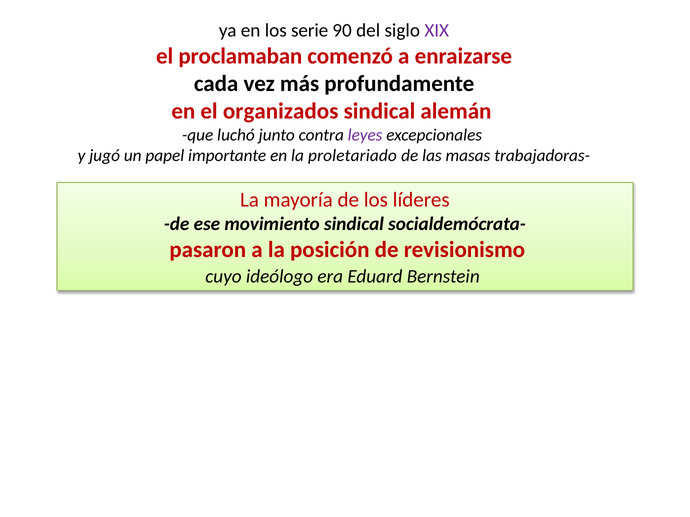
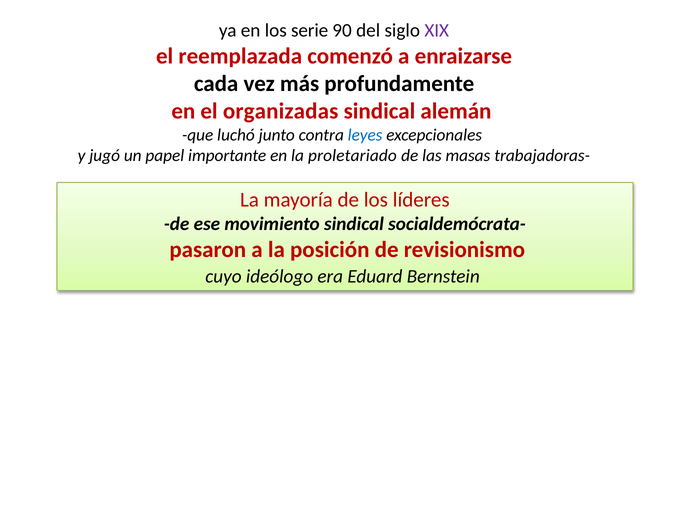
proclamaban: proclamaban -> reemplazada
organizados: organizados -> organizadas
leyes colour: purple -> blue
